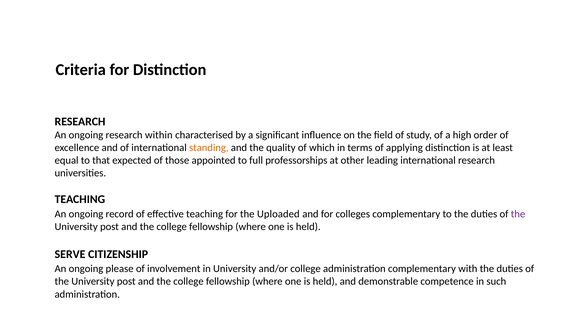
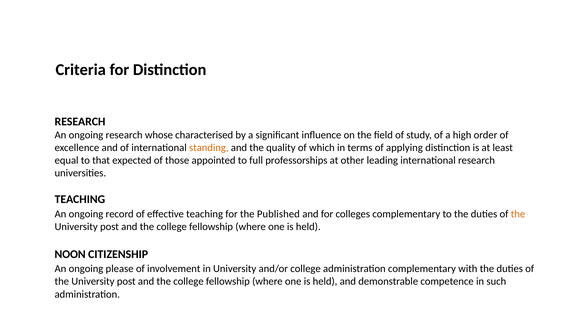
within: within -> whose
Uploaded: Uploaded -> Published
the at (518, 214) colour: purple -> orange
SERVE: SERVE -> NOON
